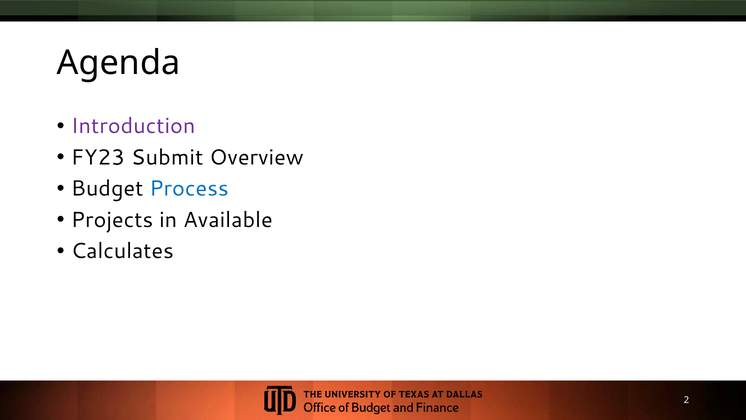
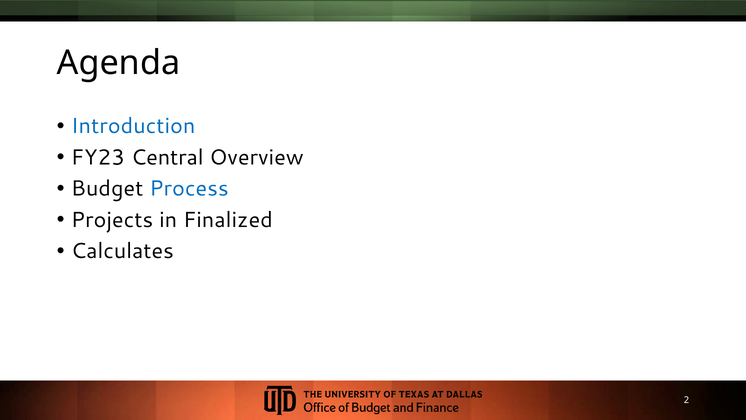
Introduction colour: purple -> blue
Submit: Submit -> Central
Available: Available -> Finalized
